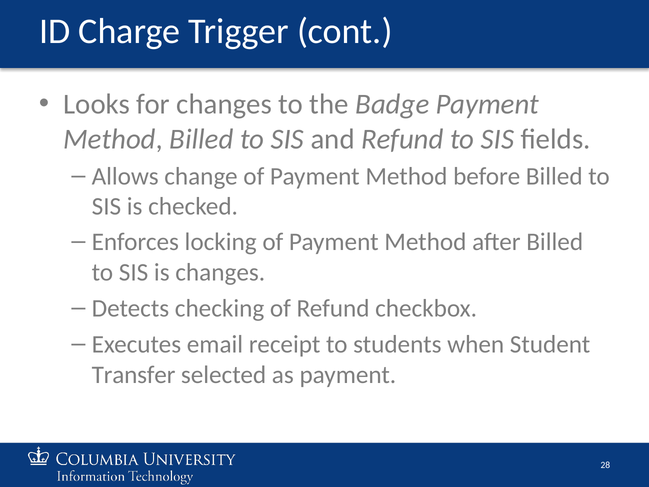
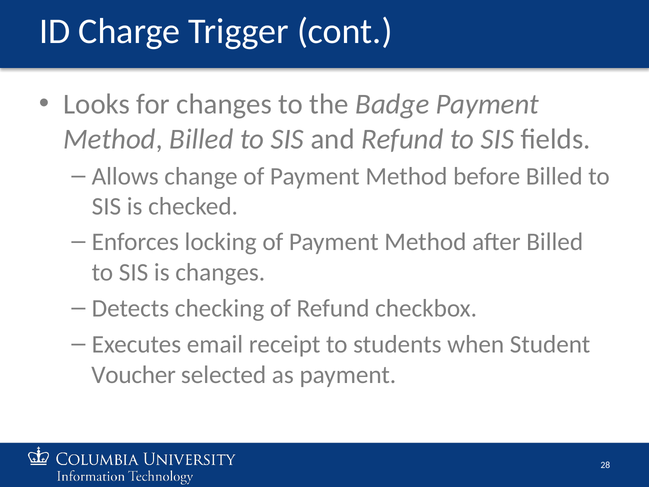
Transfer: Transfer -> Voucher
